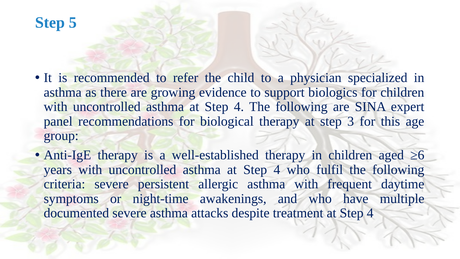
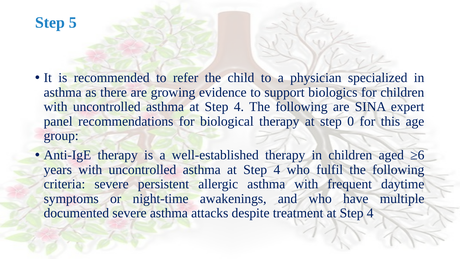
3: 3 -> 0
